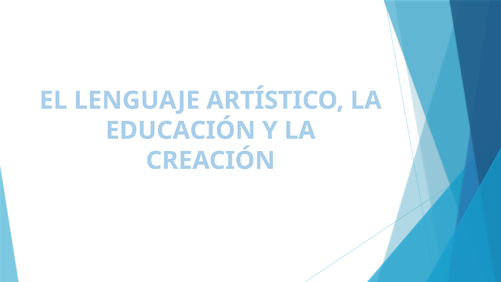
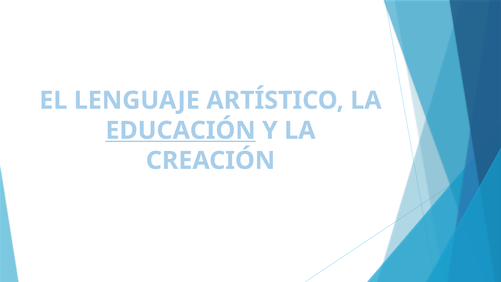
EDUCACIÓN underline: none -> present
